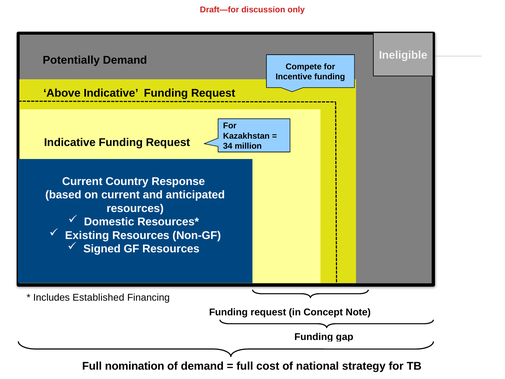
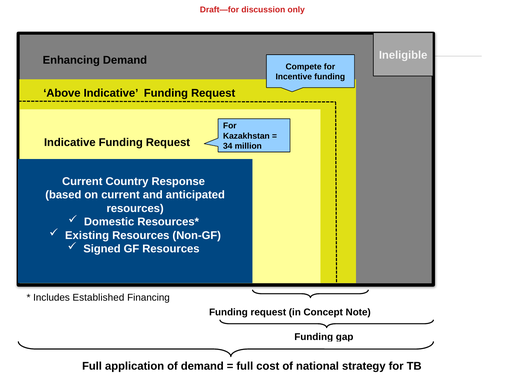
Potentially: Potentially -> Enhancing
nomination: nomination -> application
